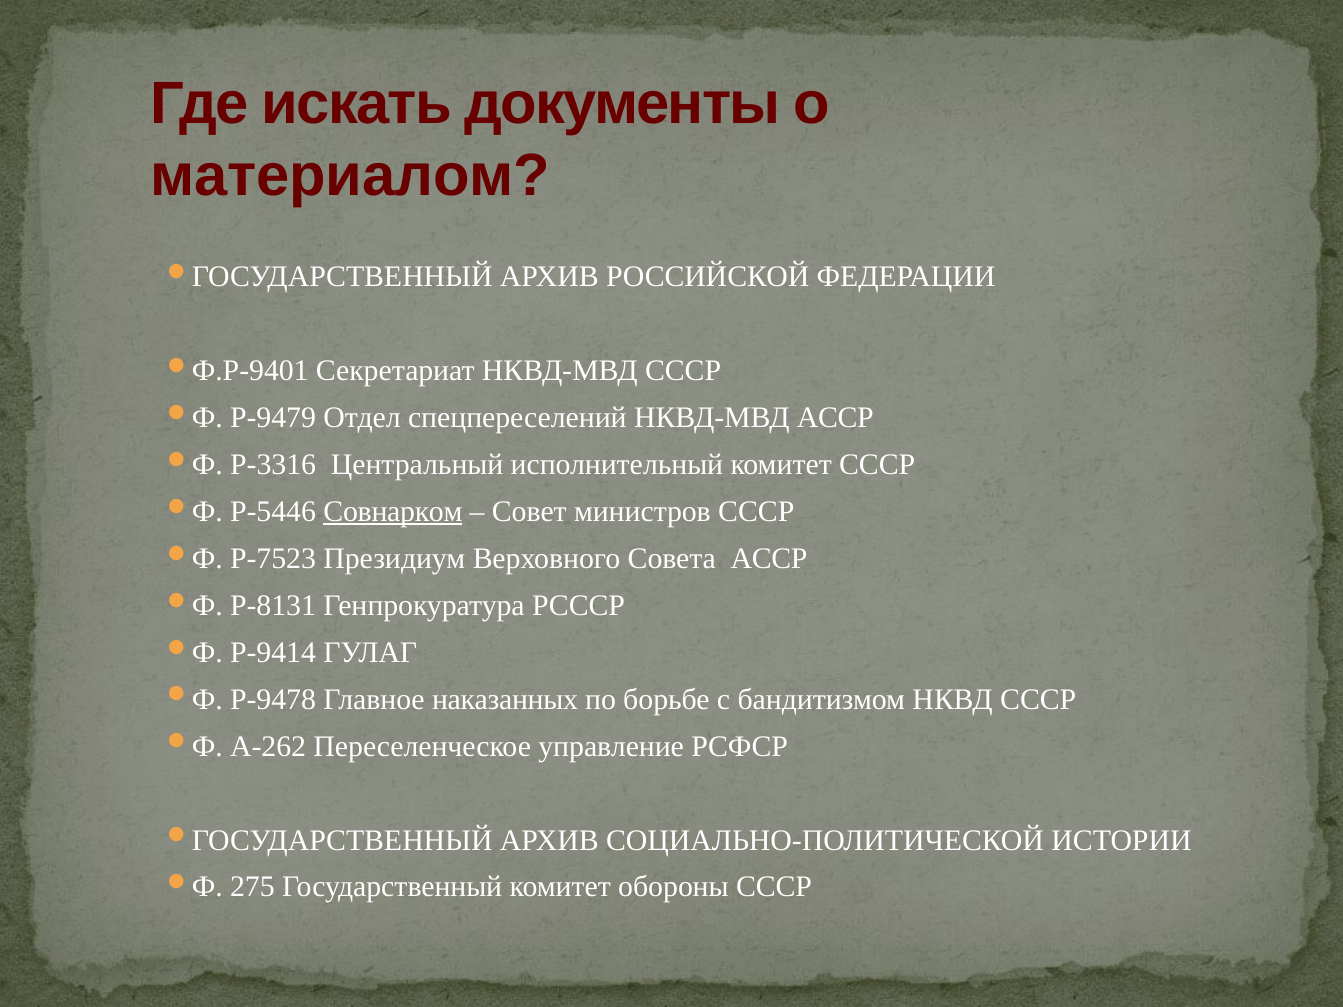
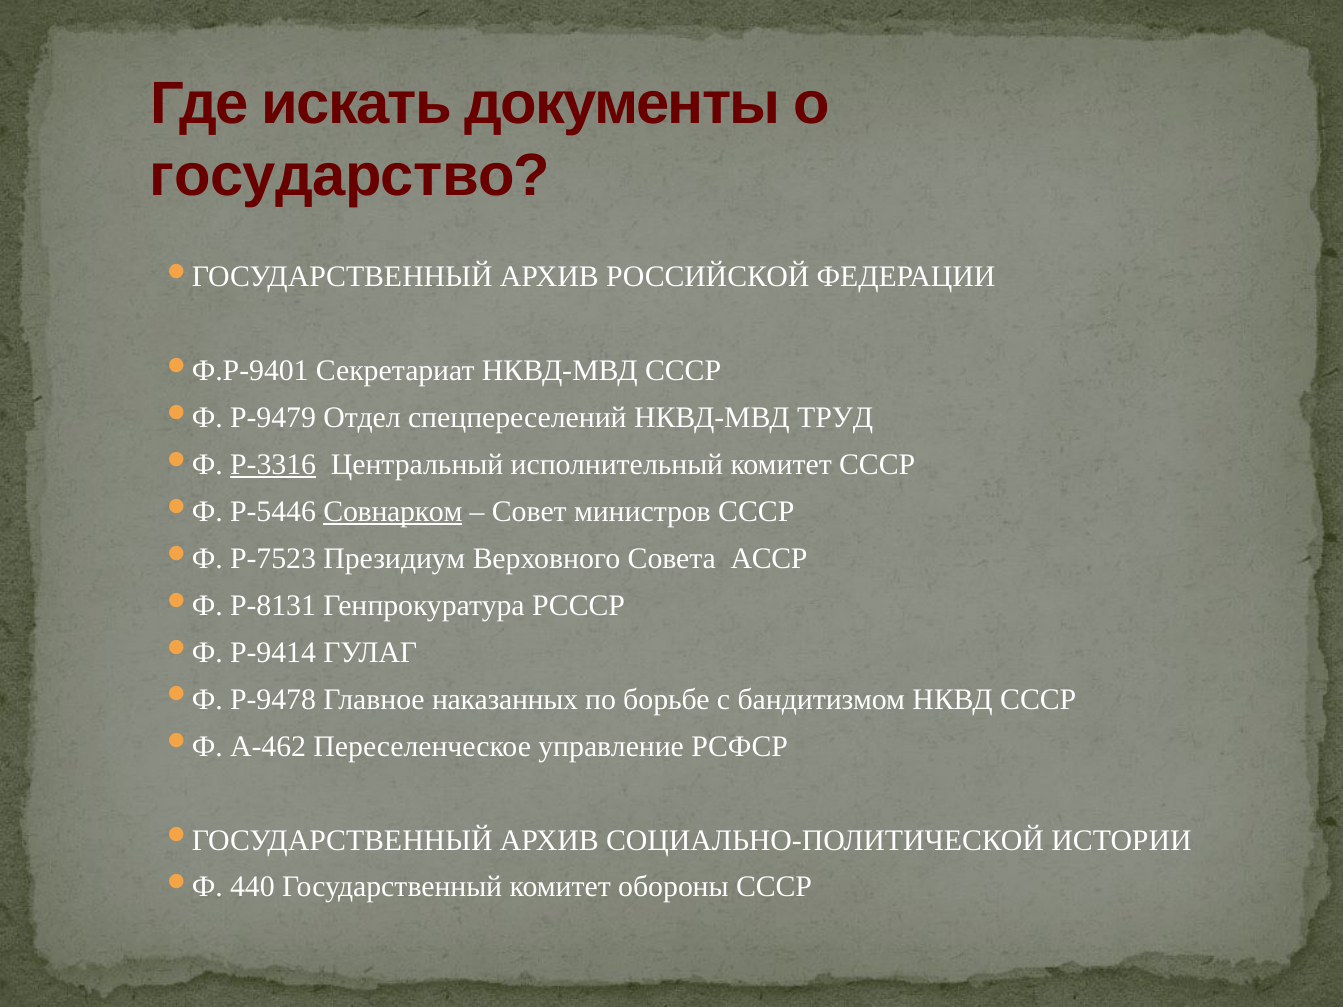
материалом: материалом -> государство
НКВД-МВД АССР: АССР -> ТРУД
Р-3316 underline: none -> present
А-262: А-262 -> А-462
275: 275 -> 440
